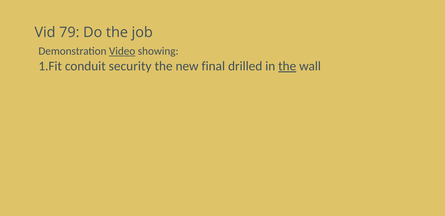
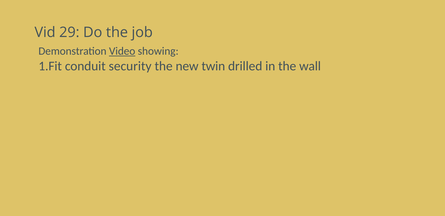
79: 79 -> 29
final: final -> twin
the at (287, 66) underline: present -> none
